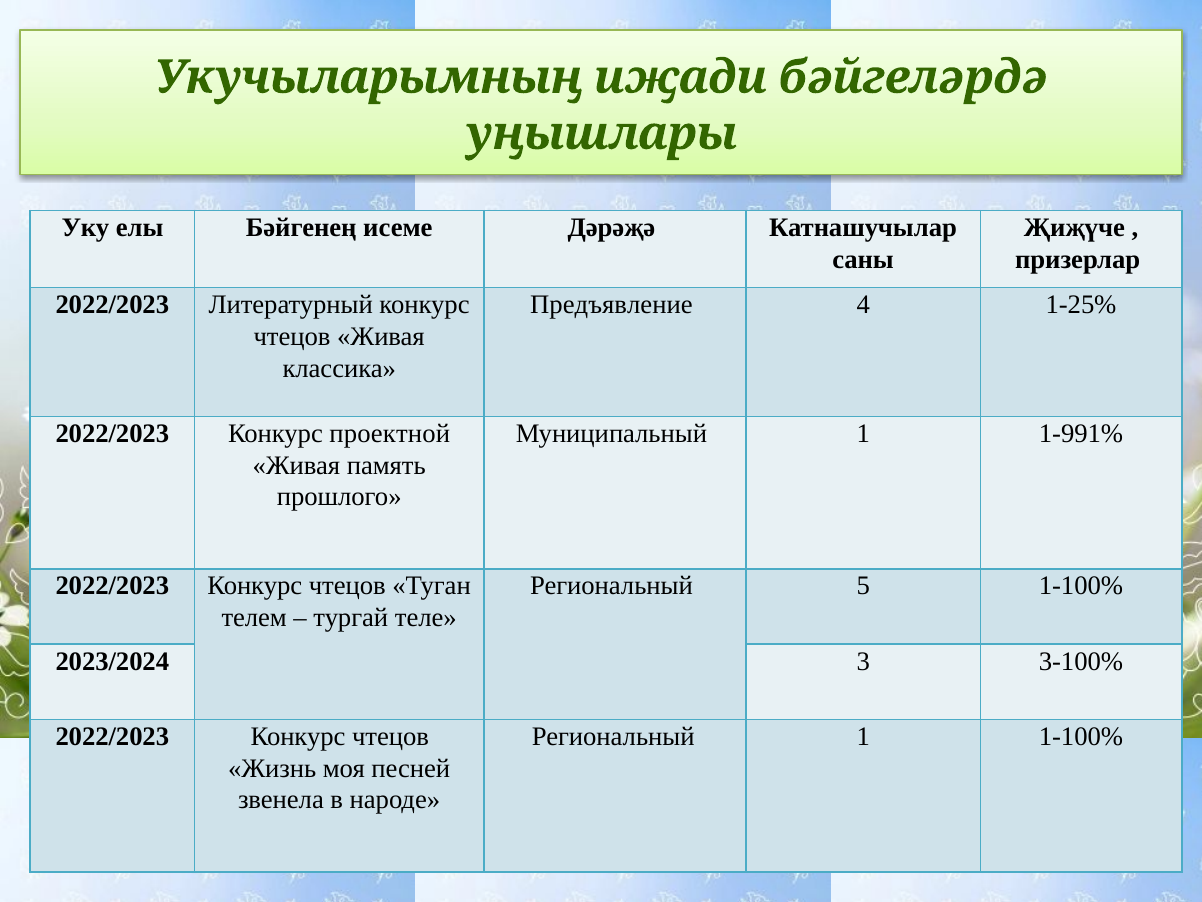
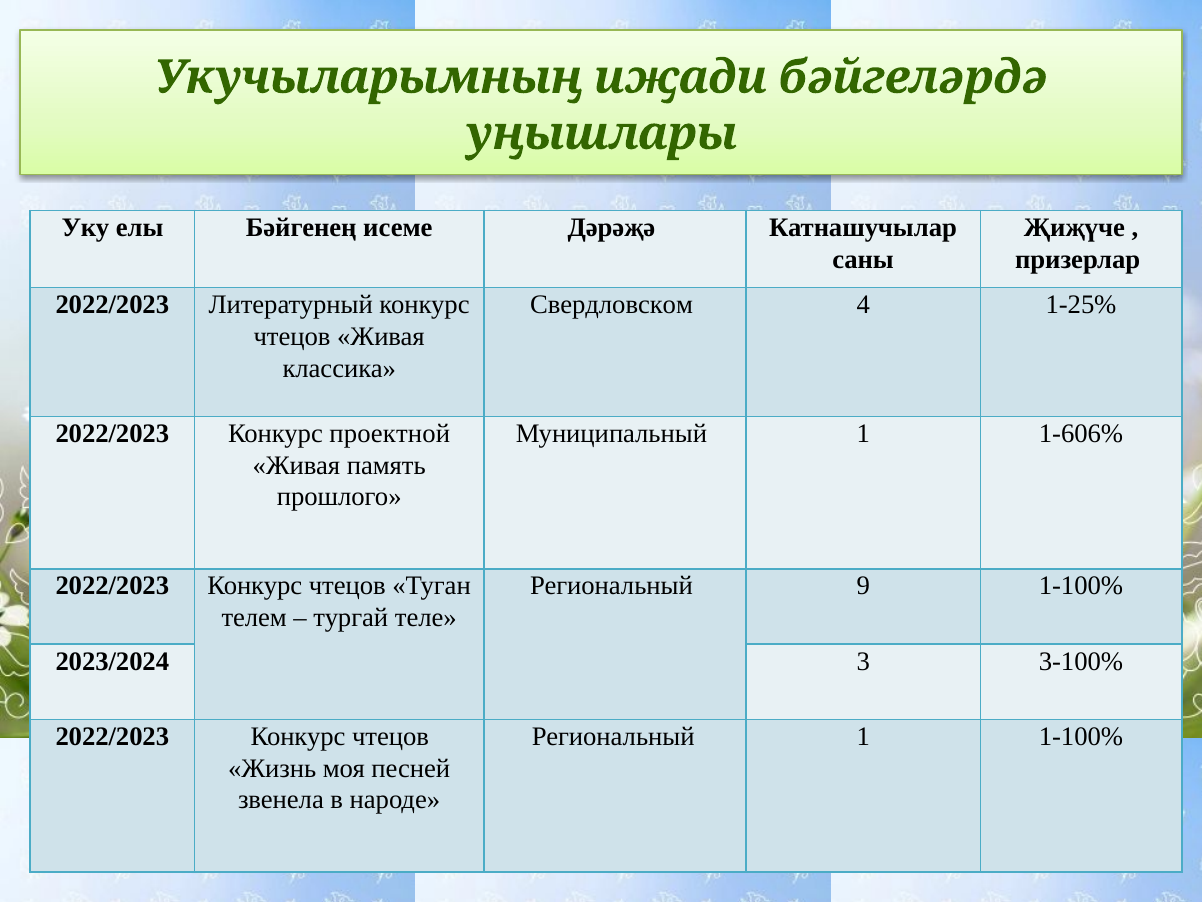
Предъявление: Предъявление -> Свердловском
1-991%: 1-991% -> 1-606%
5: 5 -> 9
